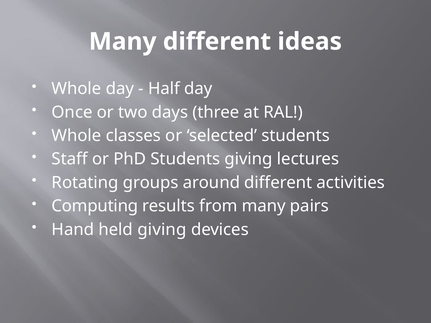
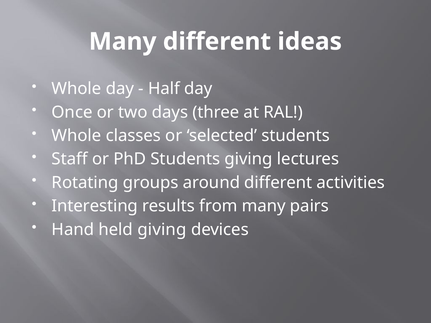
Computing: Computing -> Interesting
